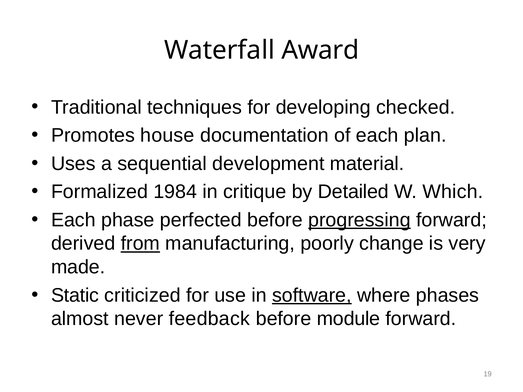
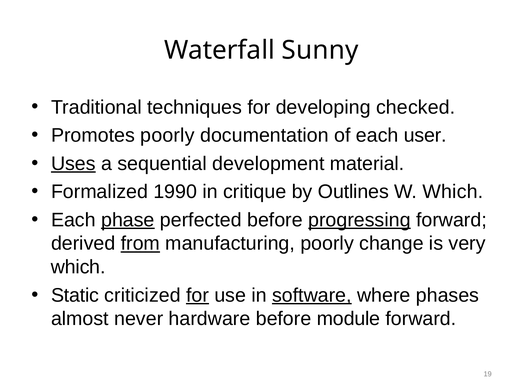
Award: Award -> Sunny
Promotes house: house -> poorly
plan: plan -> user
Uses underline: none -> present
1984: 1984 -> 1990
Detailed: Detailed -> Outlines
phase underline: none -> present
made at (78, 267): made -> which
for at (197, 295) underline: none -> present
feedback: feedback -> hardware
